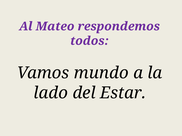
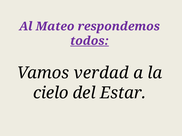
todos underline: none -> present
mundo: mundo -> verdad
lado: lado -> cielo
